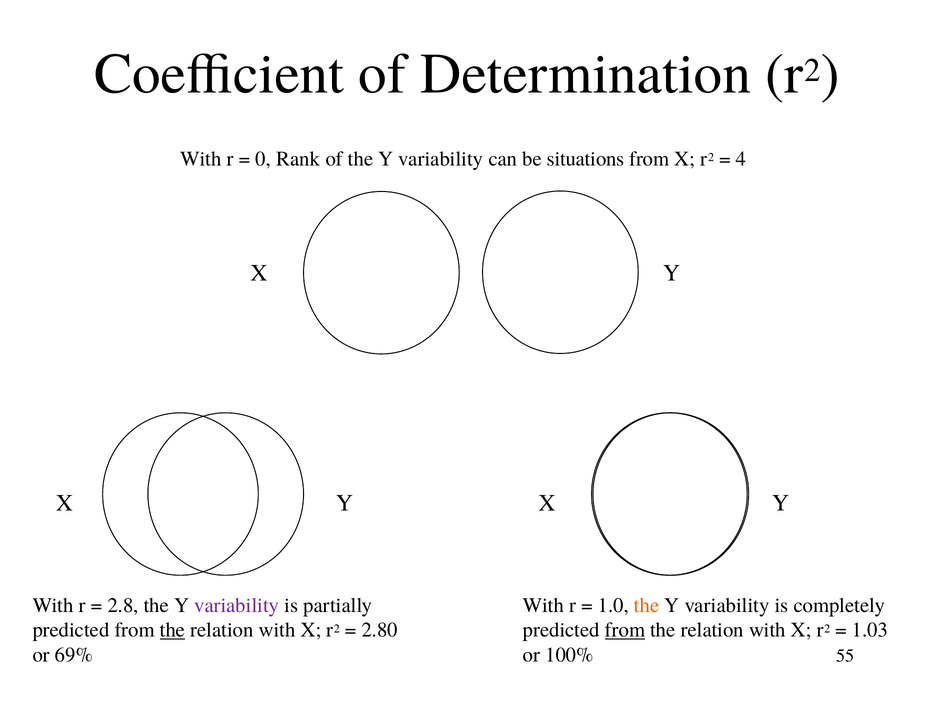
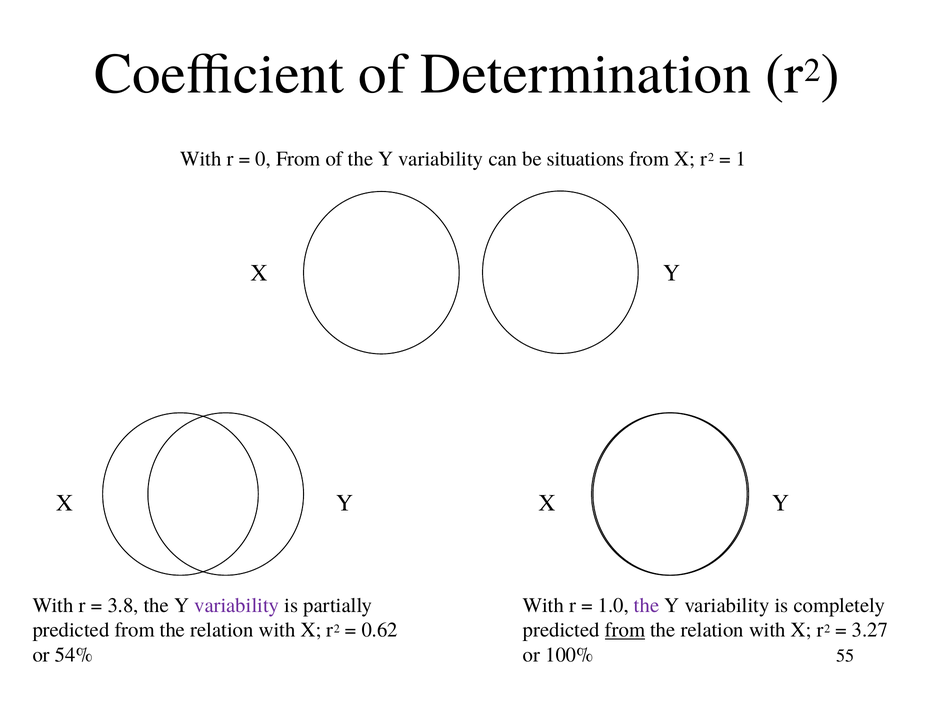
0 Rank: Rank -> From
4: 4 -> 1
2.8: 2.8 -> 3.8
the at (647, 605) colour: orange -> purple
the at (172, 630) underline: present -> none
2.80: 2.80 -> 0.62
1.03: 1.03 -> 3.27
69%: 69% -> 54%
